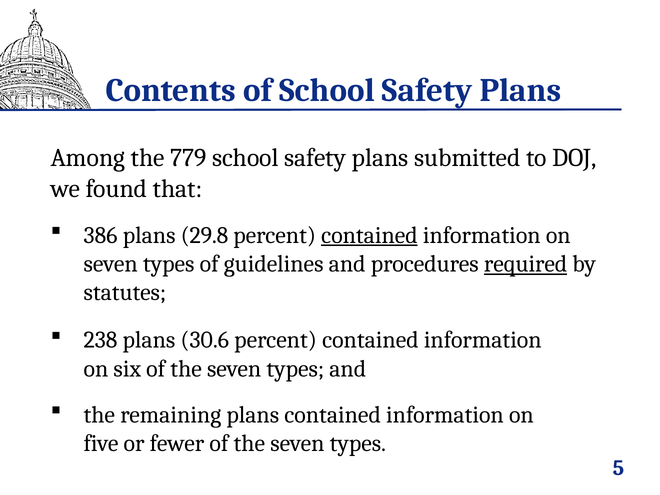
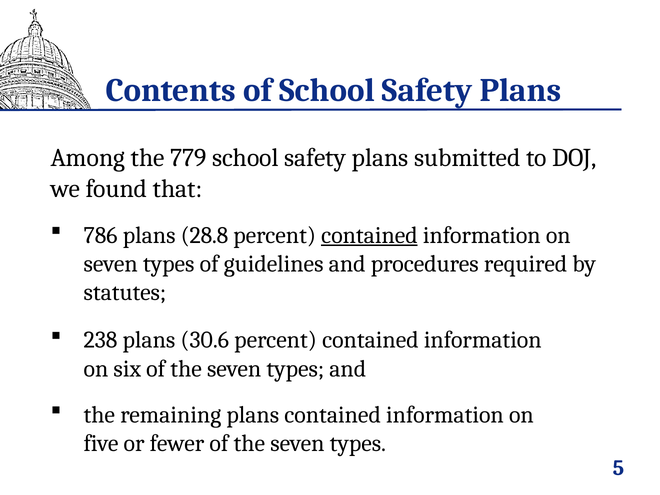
386: 386 -> 786
29.8: 29.8 -> 28.8
required underline: present -> none
